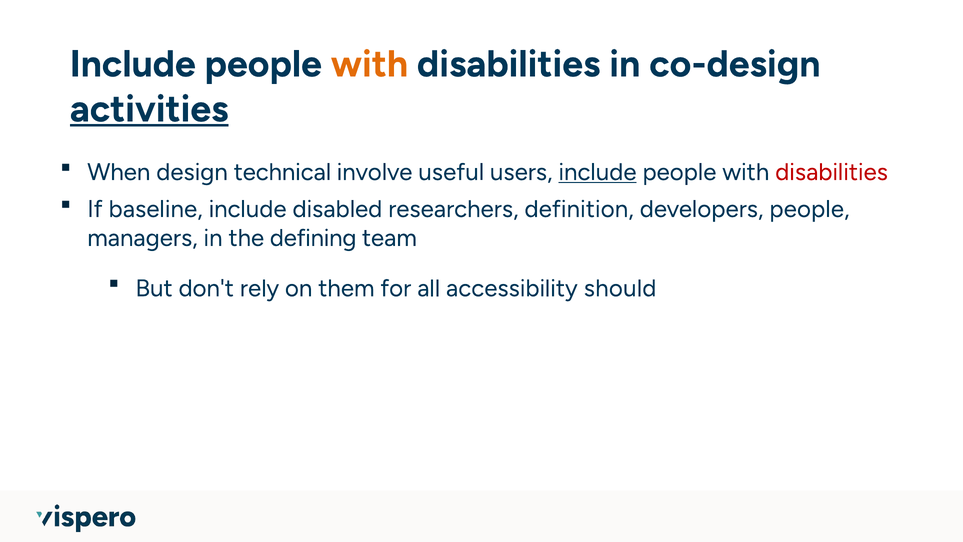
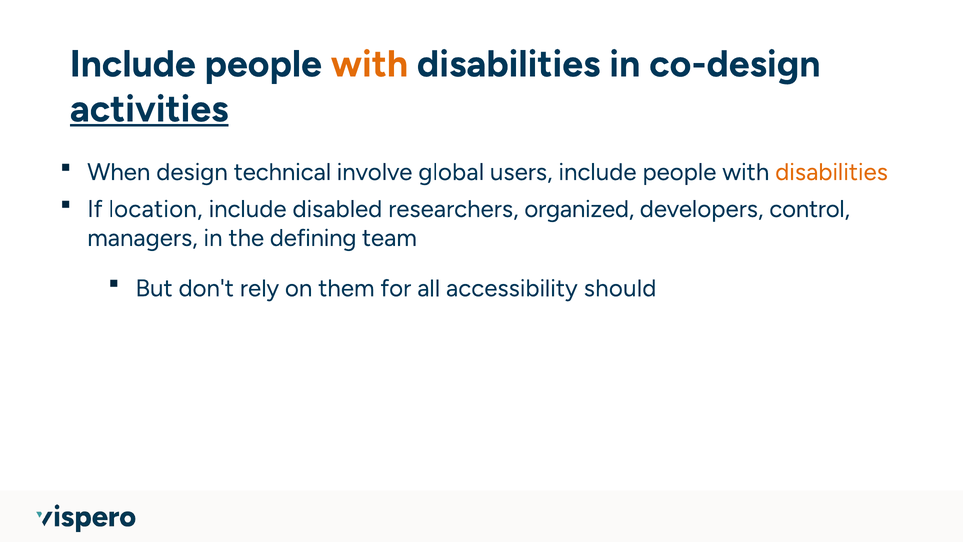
useful: useful -> global
include at (597, 172) underline: present -> none
disabilities at (832, 172) colour: red -> orange
baseline: baseline -> location
definition: definition -> organized
developers people: people -> control
